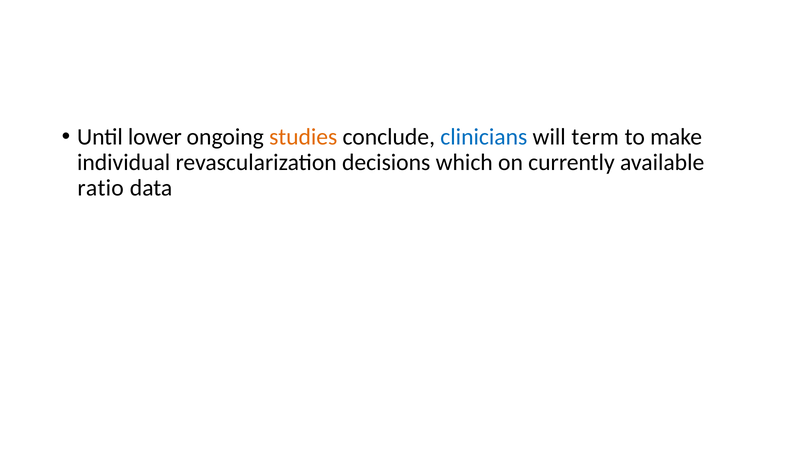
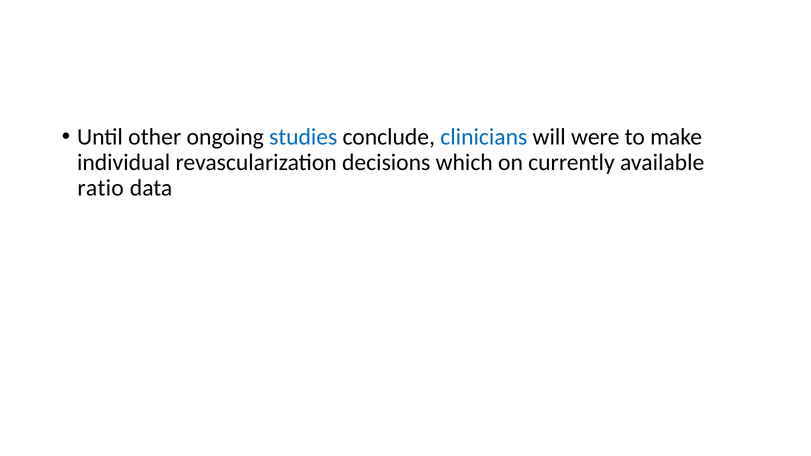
lower: lower -> other
studies colour: orange -> blue
term: term -> were
